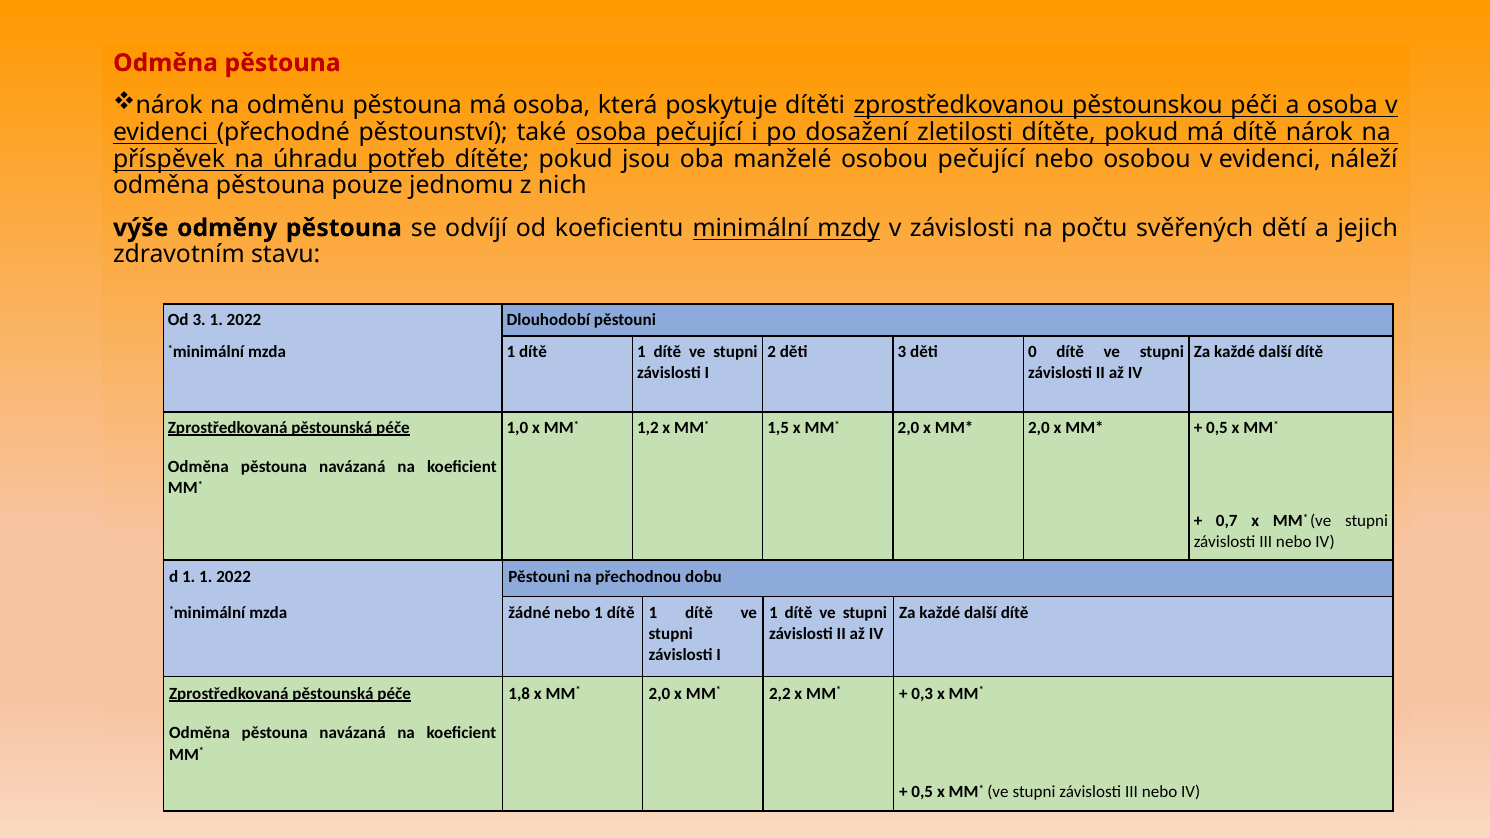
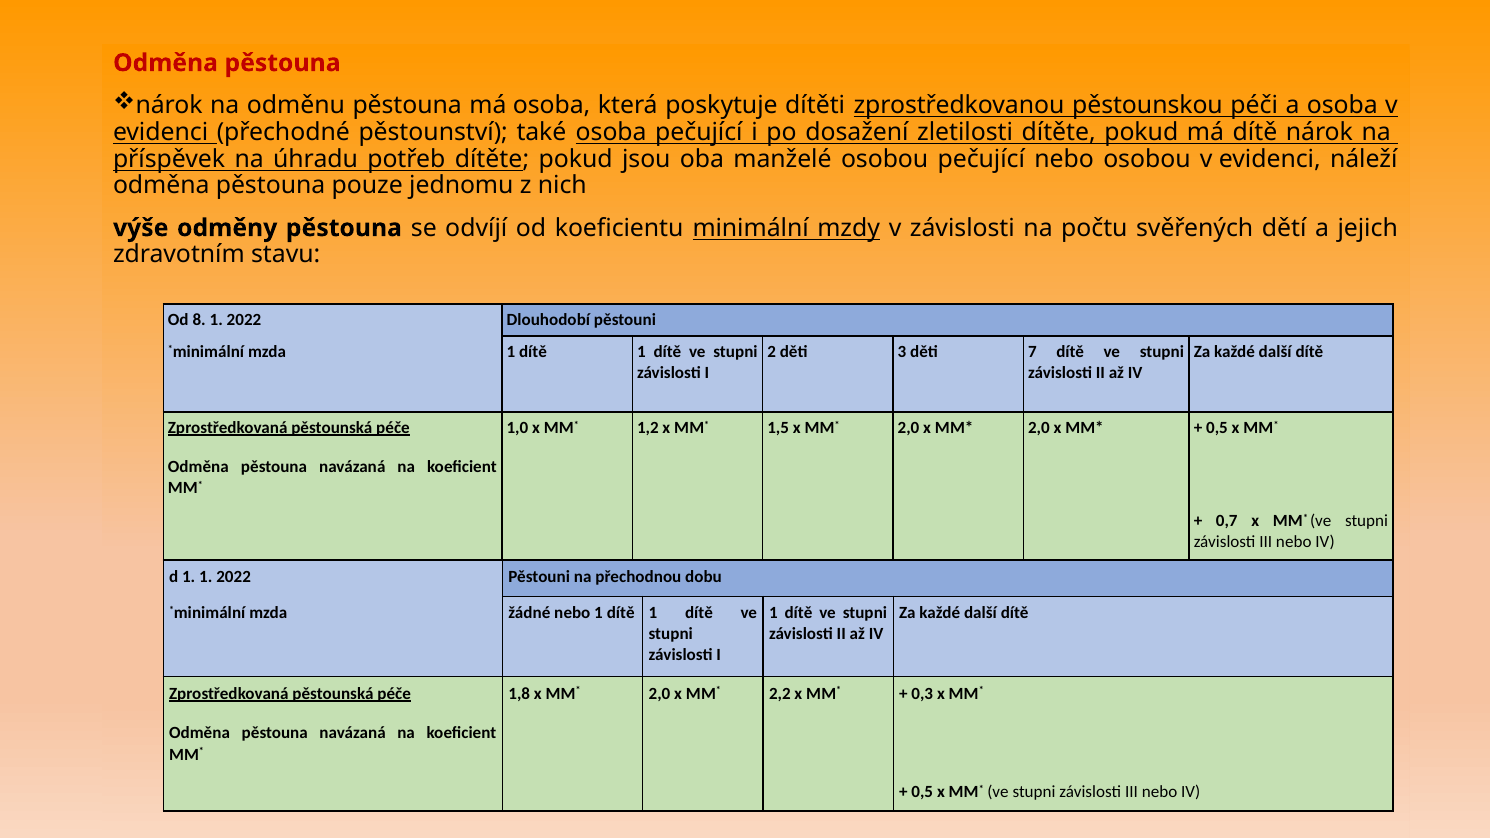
Od 3: 3 -> 8
0: 0 -> 7
